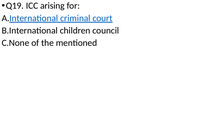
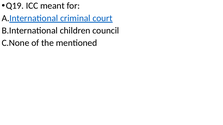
arising: arising -> meant
